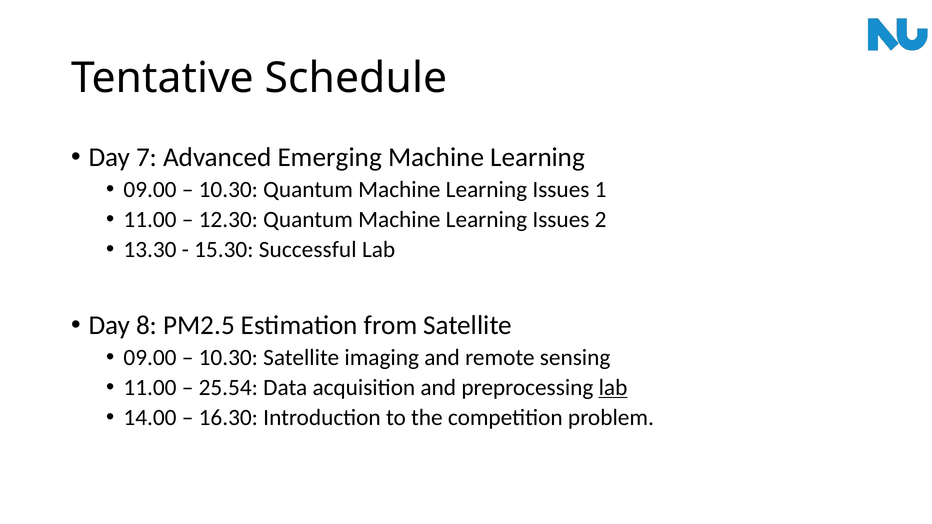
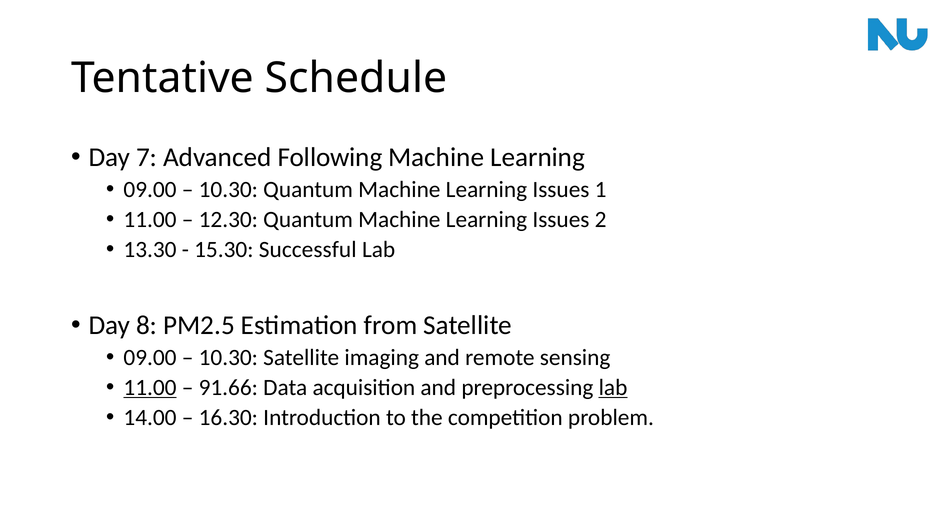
Emerging: Emerging -> Following
11.00 at (150, 388) underline: none -> present
25.54: 25.54 -> 91.66
